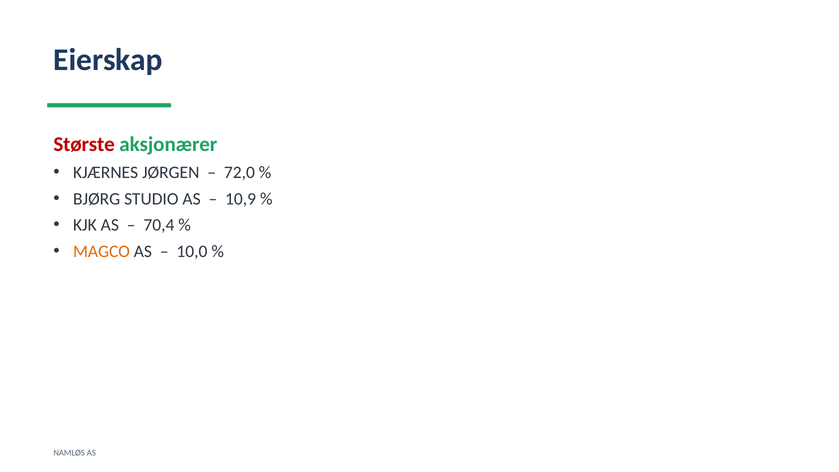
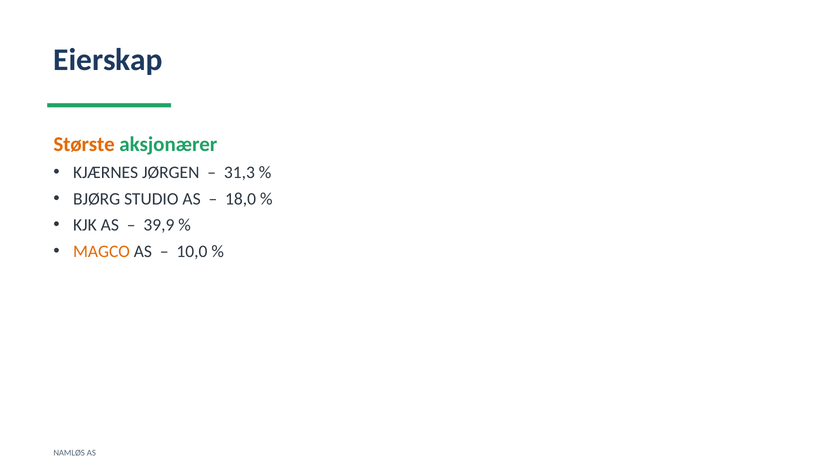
Største colour: red -> orange
72,0: 72,0 -> 31,3
10,9: 10,9 -> 18,0
70,4: 70,4 -> 39,9
